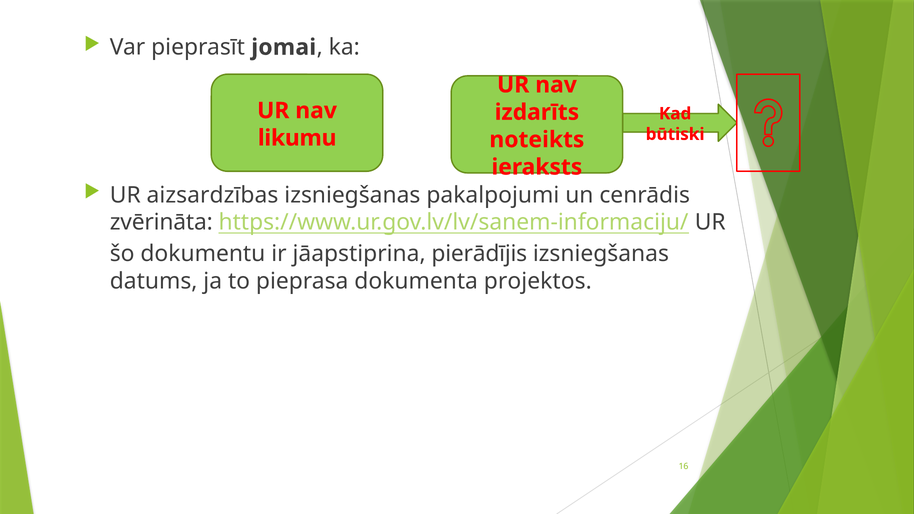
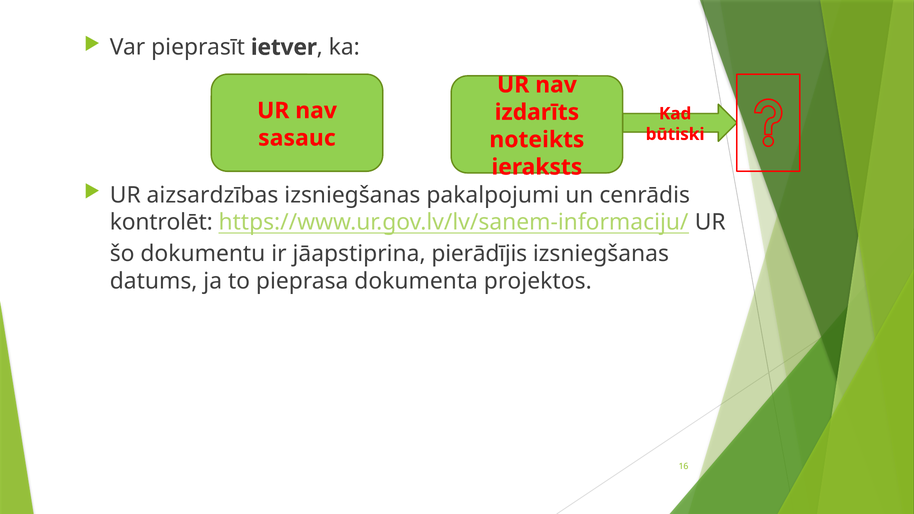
jomai: jomai -> ietver
likumu: likumu -> sasauc
zvērināta: zvērināta -> kontrolēt
